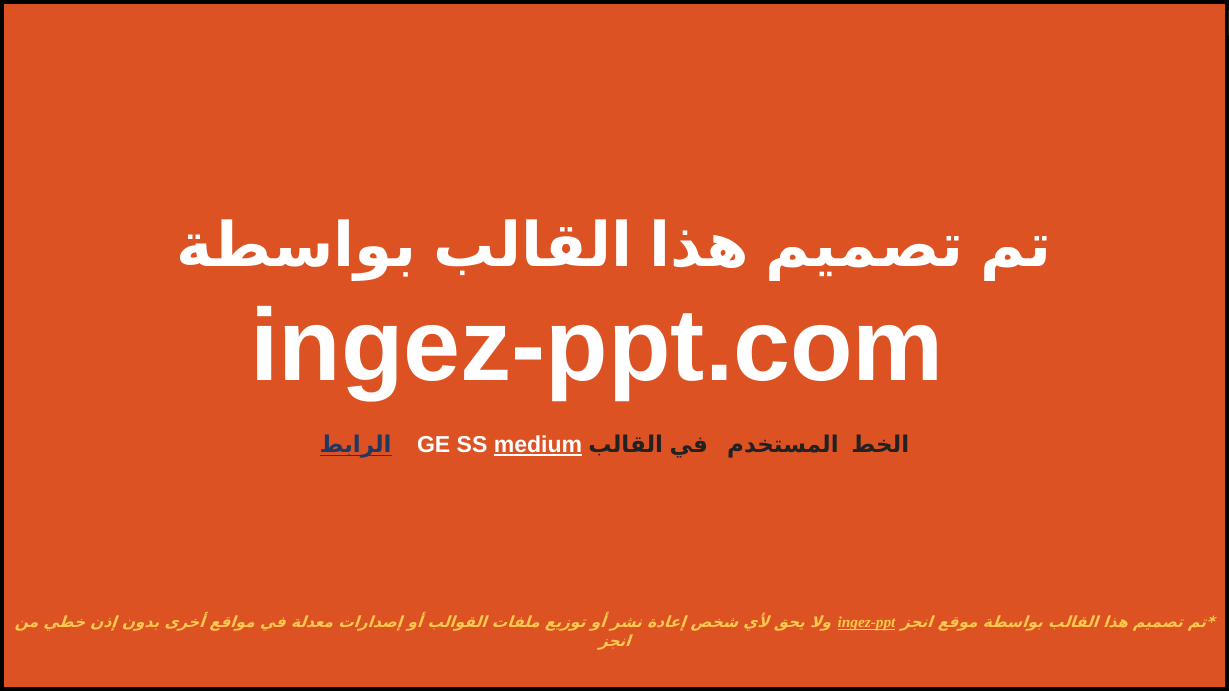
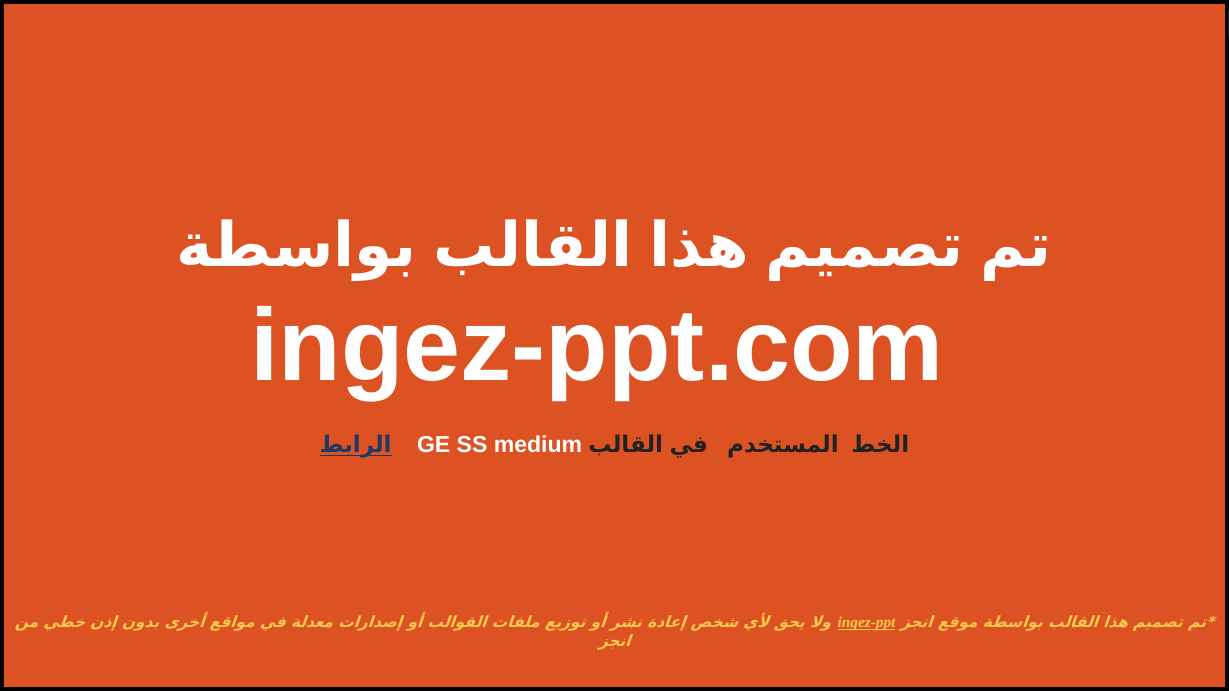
medium underline: present -> none
